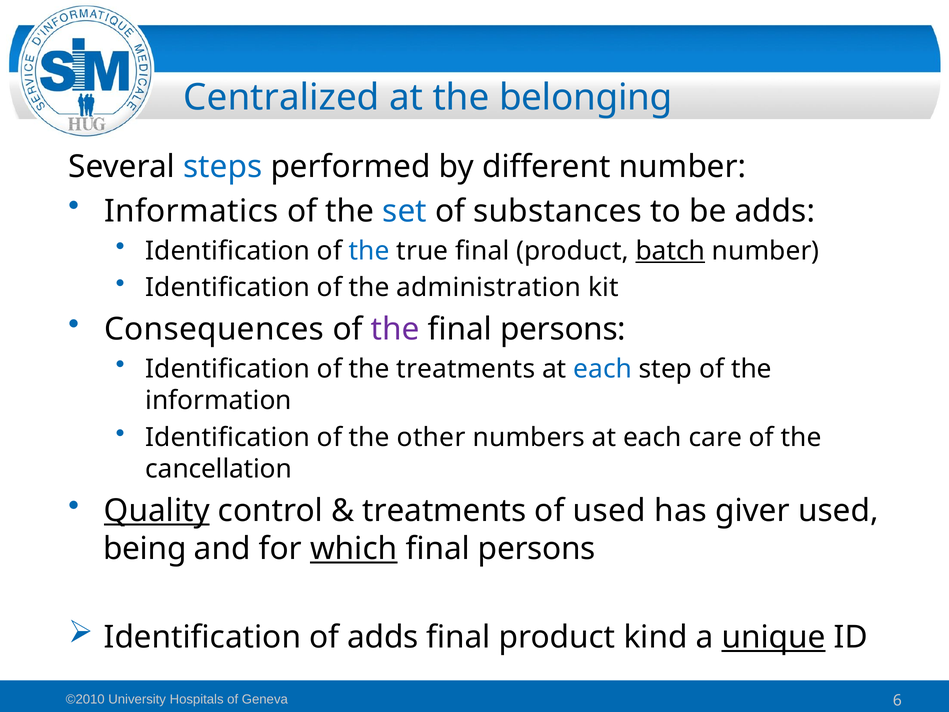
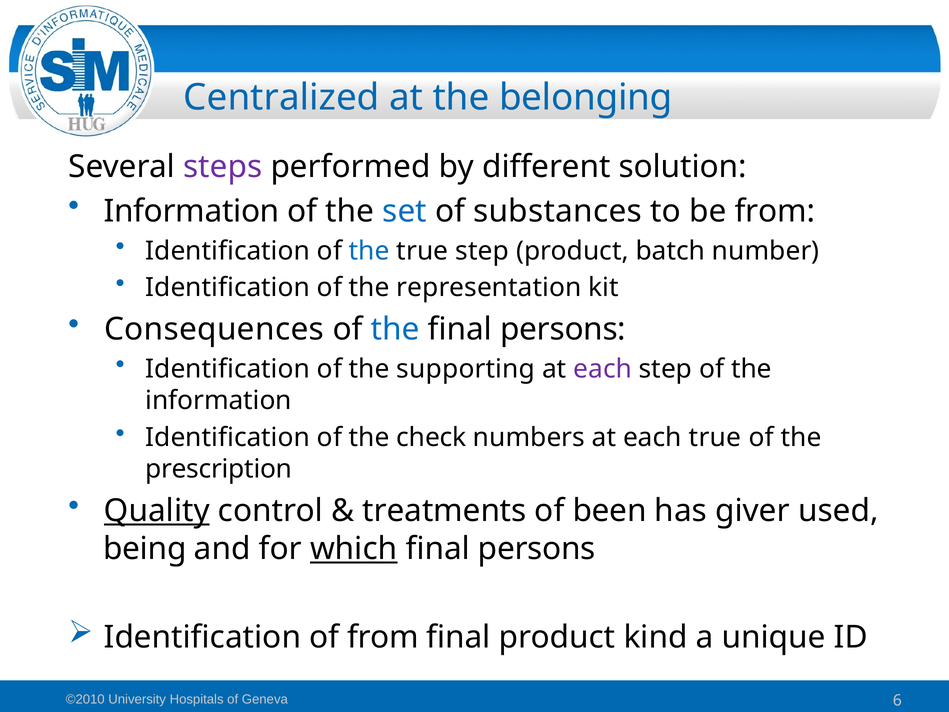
steps colour: blue -> purple
different number: number -> solution
Informatics at (191, 211): Informatics -> Information
be adds: adds -> from
true final: final -> step
batch underline: present -> none
administration: administration -> representation
the at (395, 329) colour: purple -> blue
the treatments: treatments -> supporting
each at (603, 369) colour: blue -> purple
other: other -> check
each care: care -> true
cancellation: cancellation -> prescription
of used: used -> been
of adds: adds -> from
unique underline: present -> none
